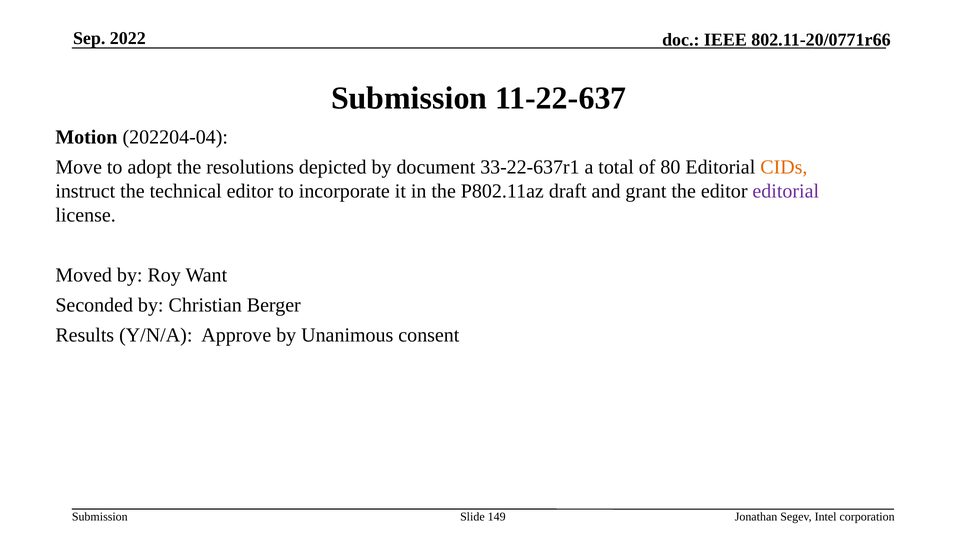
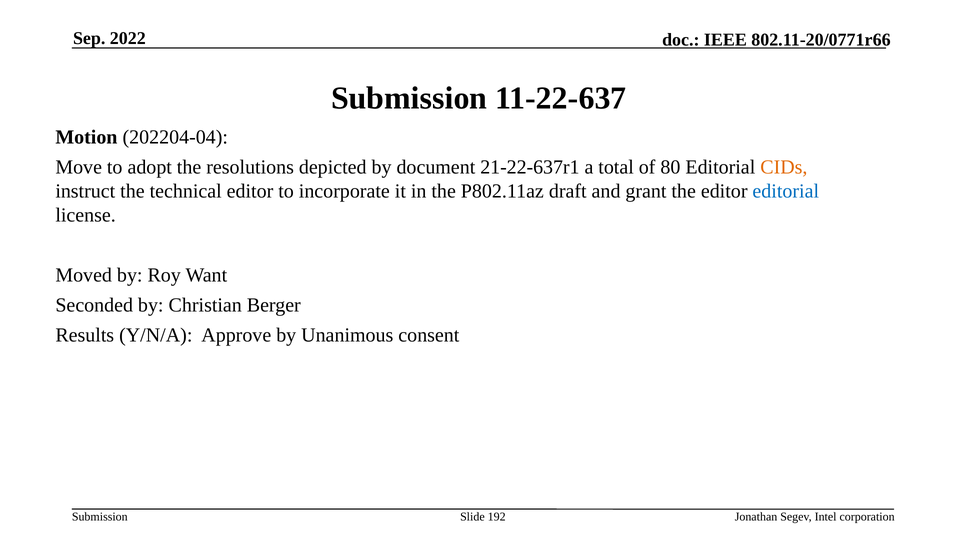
33-22-637r1: 33-22-637r1 -> 21-22-637r1
editorial at (786, 191) colour: purple -> blue
149: 149 -> 192
